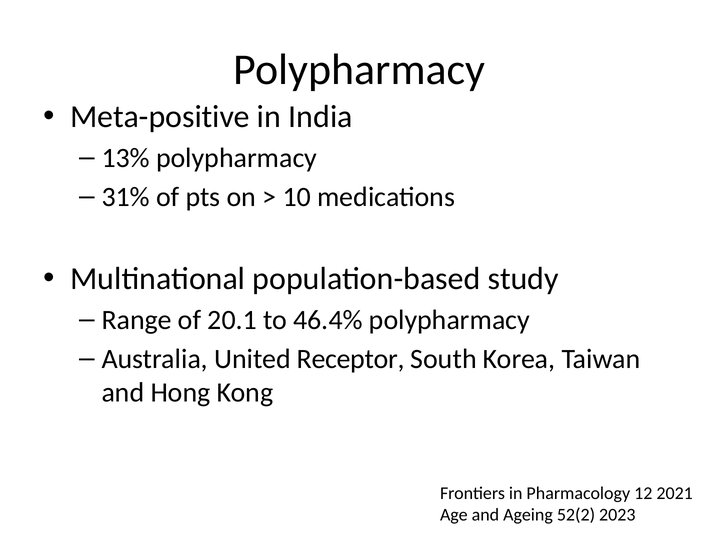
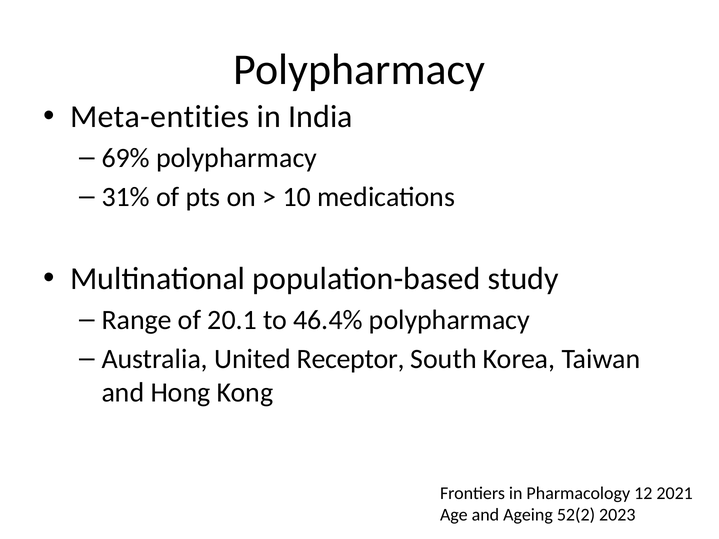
Meta-positive: Meta-positive -> Meta-entities
13%: 13% -> 69%
